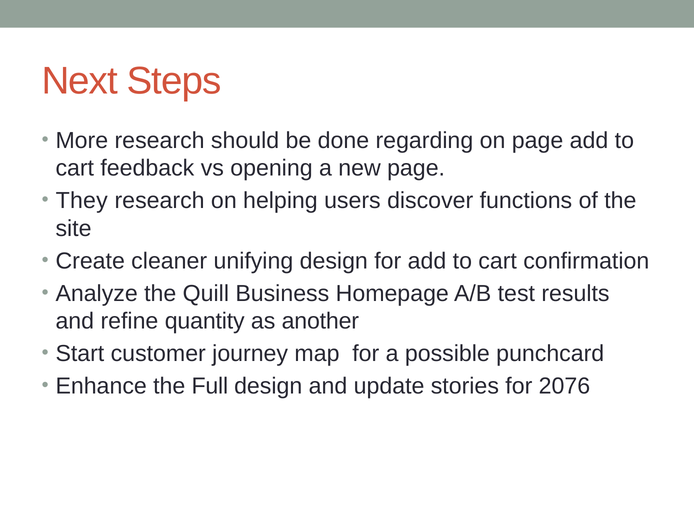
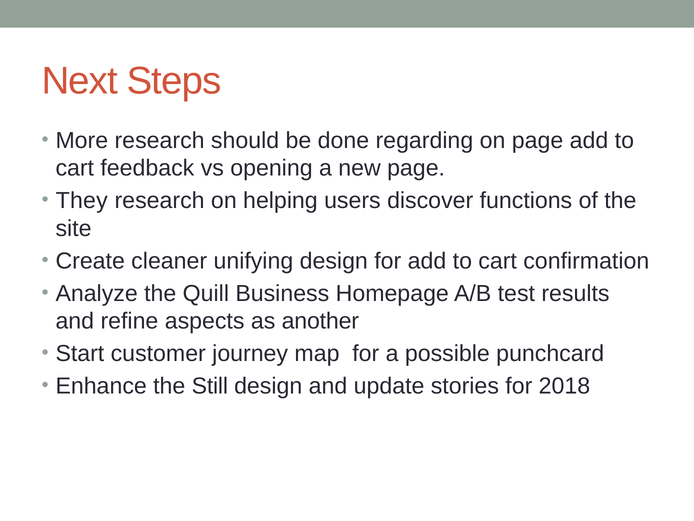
quantity: quantity -> aspects
Full: Full -> Still
2076: 2076 -> 2018
